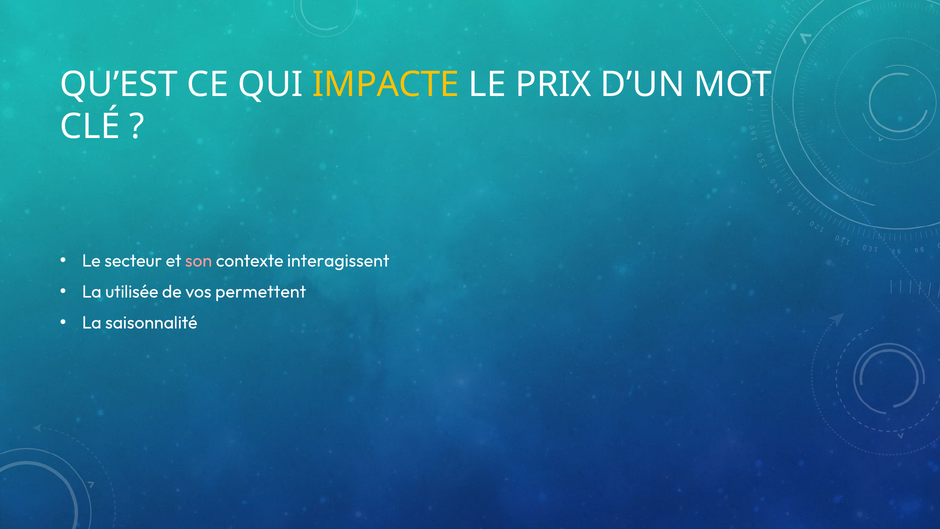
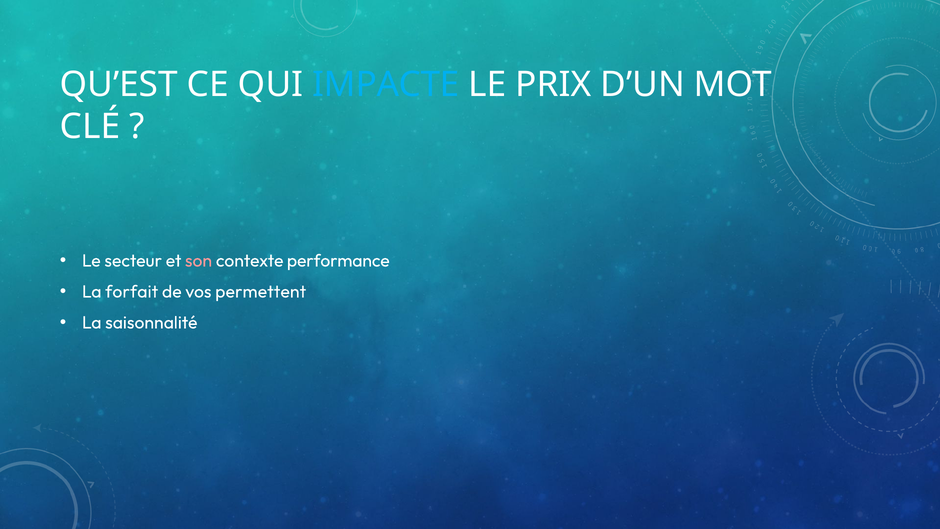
IMPACTE colour: yellow -> light blue
interagissent: interagissent -> performance
utilisée: utilisée -> forfait
